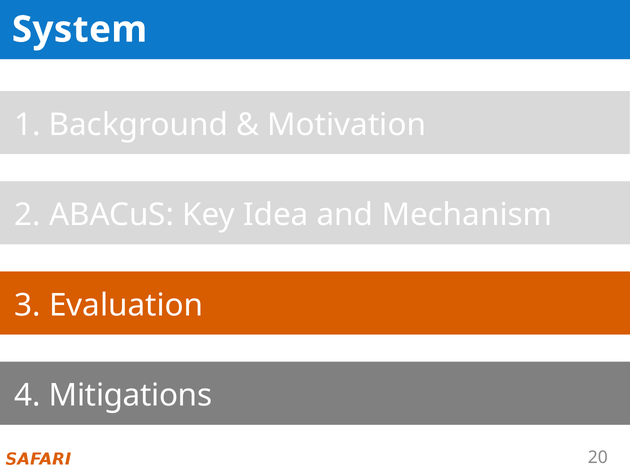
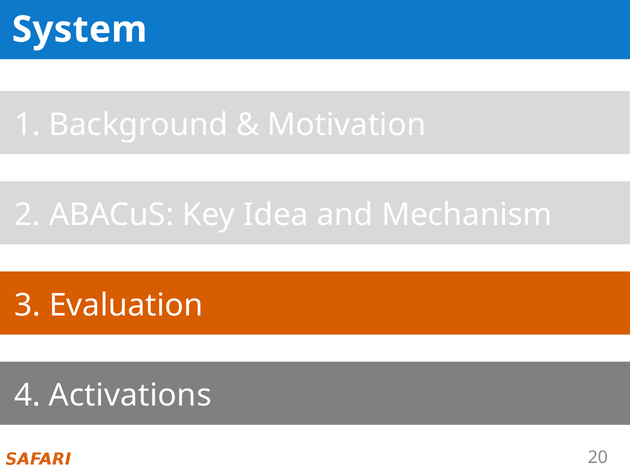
Mitigations: Mitigations -> Activations
